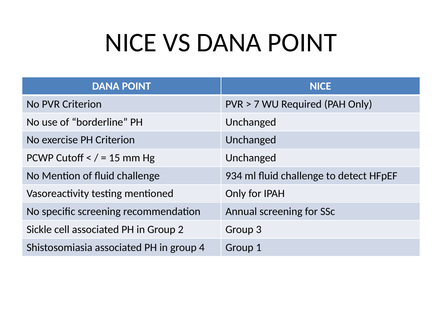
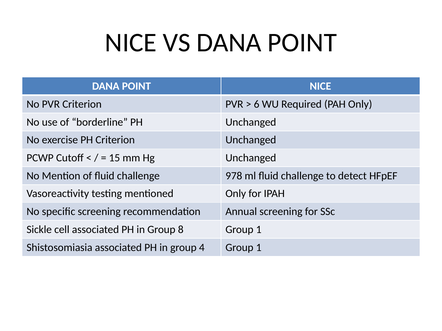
7: 7 -> 6
934: 934 -> 978
2: 2 -> 8
3 at (259, 230): 3 -> 1
